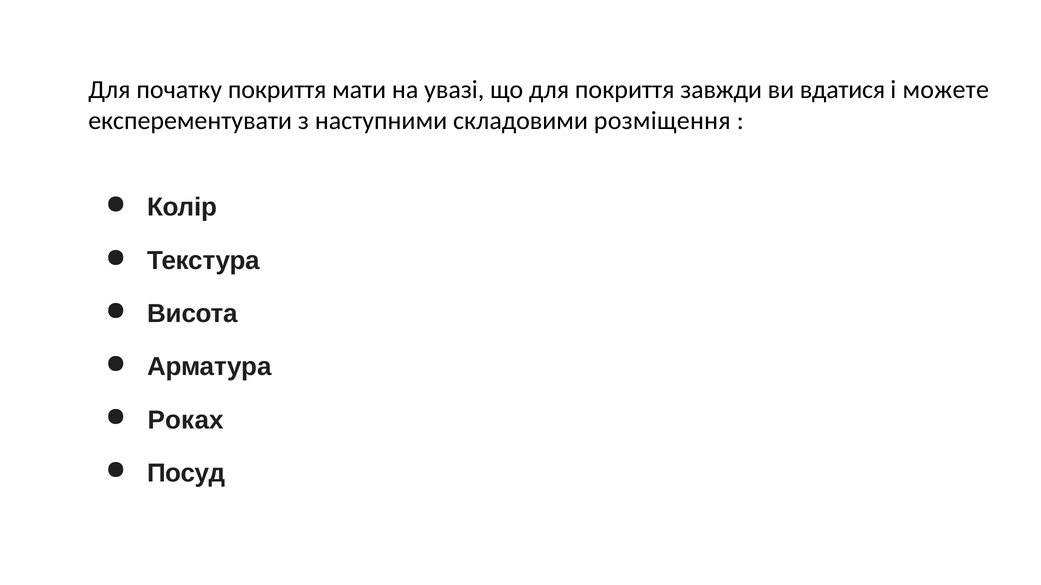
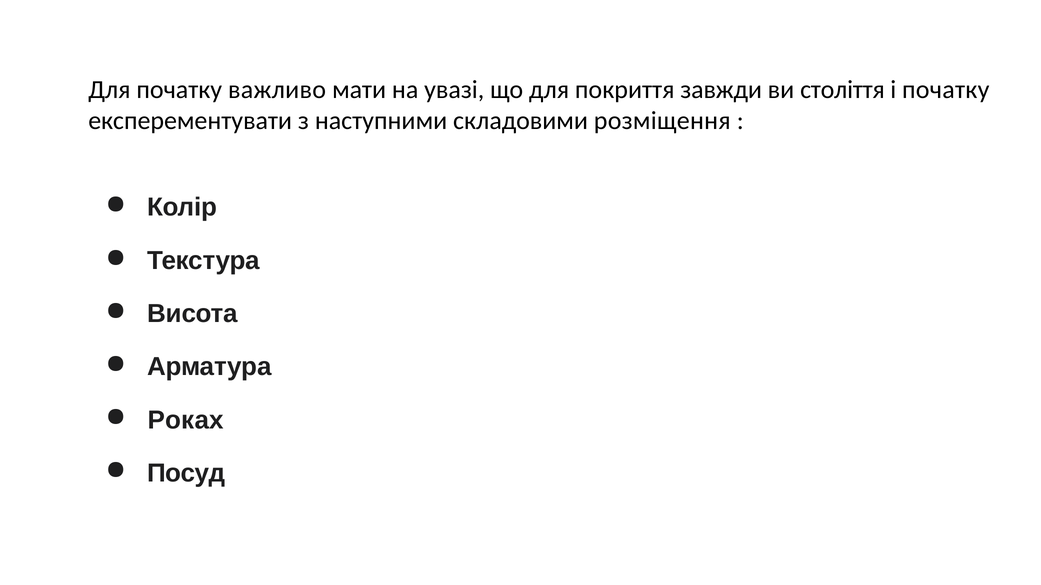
початку покриття: покриття -> важливо
вдатися: вдатися -> століття
і можете: можете -> початку
